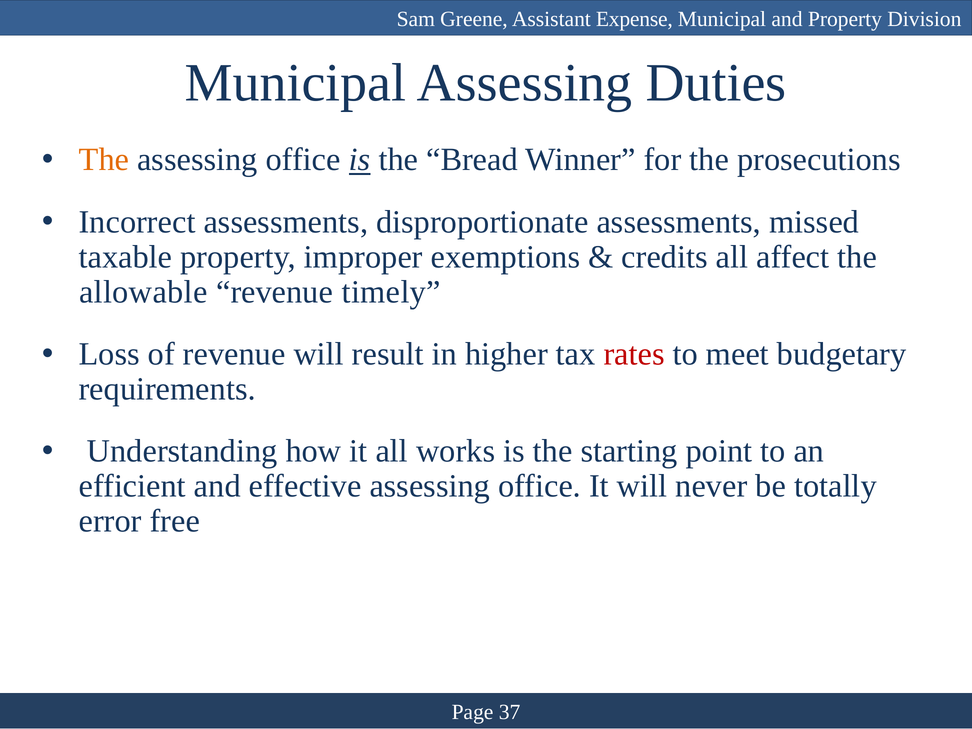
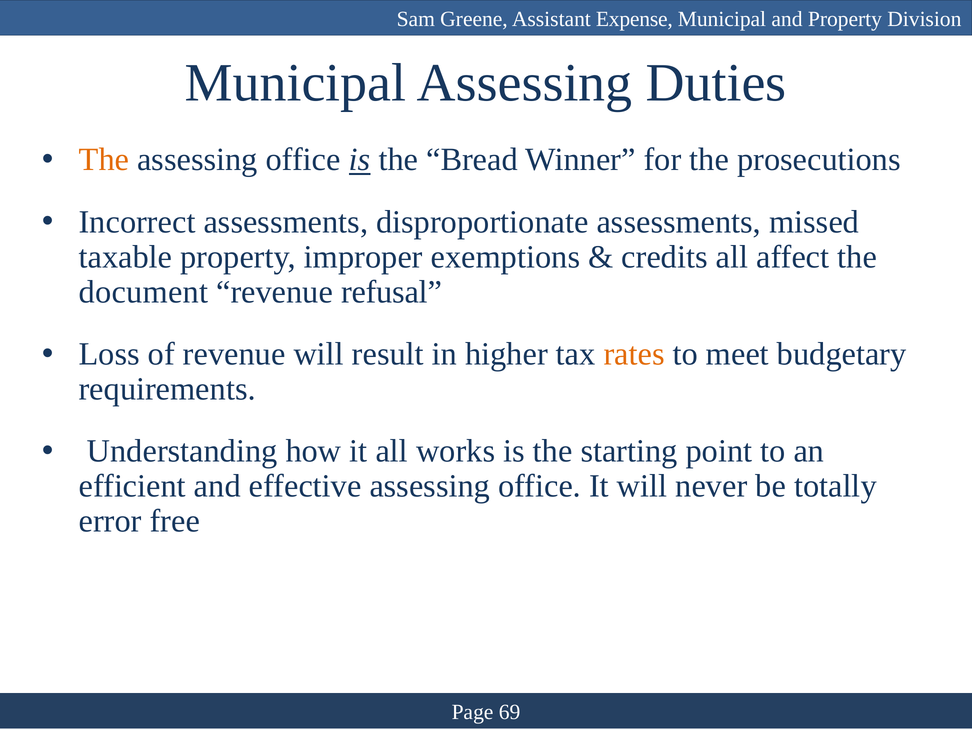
allowable: allowable -> document
timely: timely -> refusal
rates colour: red -> orange
37: 37 -> 69
